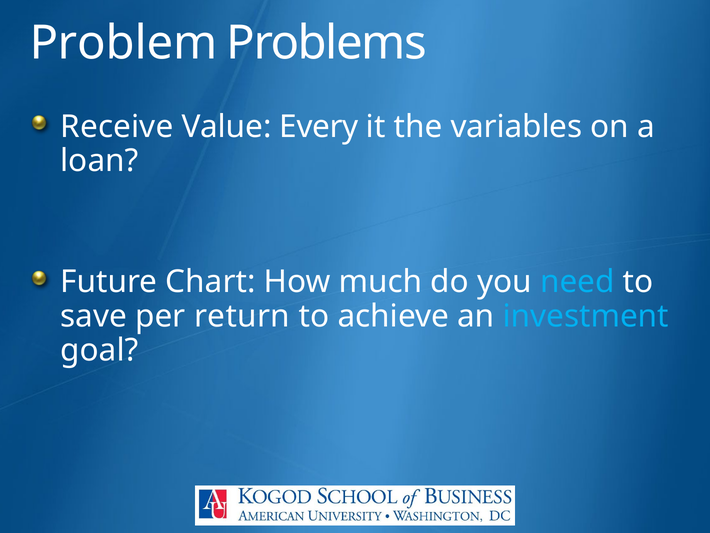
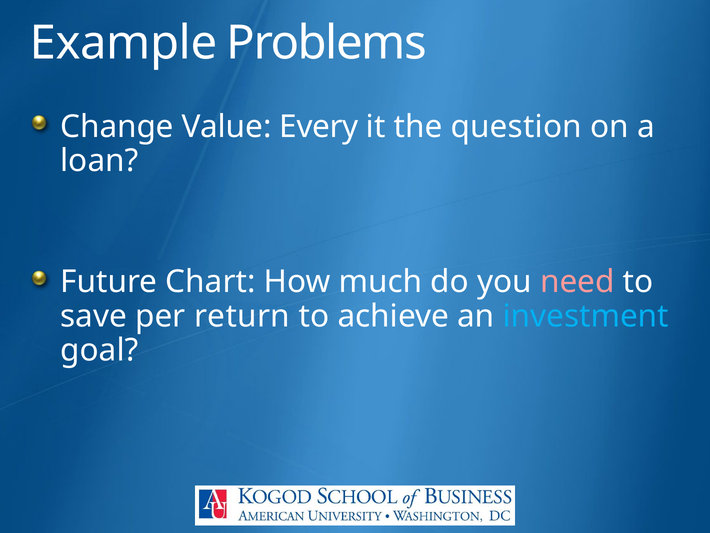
Problem: Problem -> Example
Receive: Receive -> Change
variables: variables -> question
need colour: light blue -> pink
